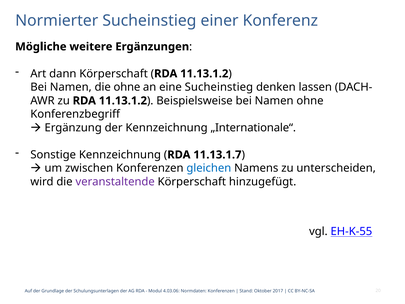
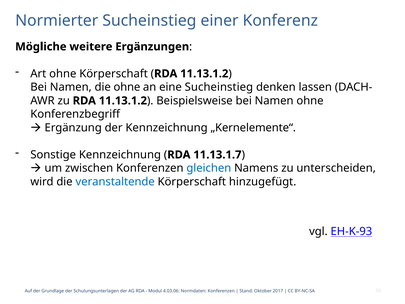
Art dann: dann -> ohne
„Internationale“: „Internationale“ -> „Kernelemente“
veranstaltende colour: purple -> blue
EH-K-55: EH-K-55 -> EH-K-93
